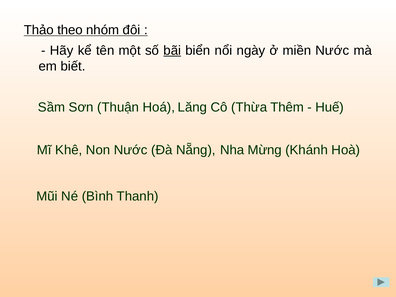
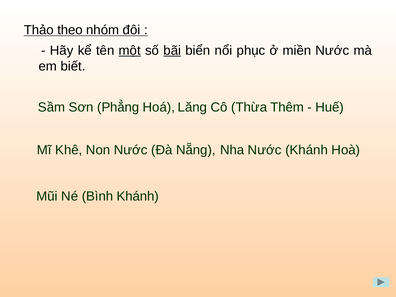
một underline: none -> present
ngày: ngày -> phục
Thuận: Thuận -> Phẳng
Nha Mừng: Mừng -> Nước
Bình Thanh: Thanh -> Khánh
